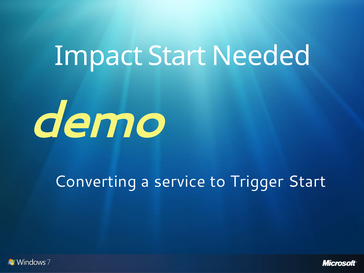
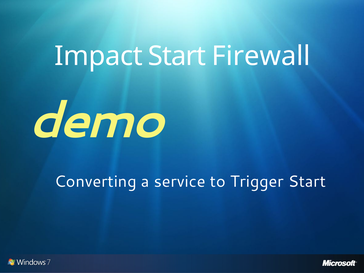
Needed: Needed -> Firewall
